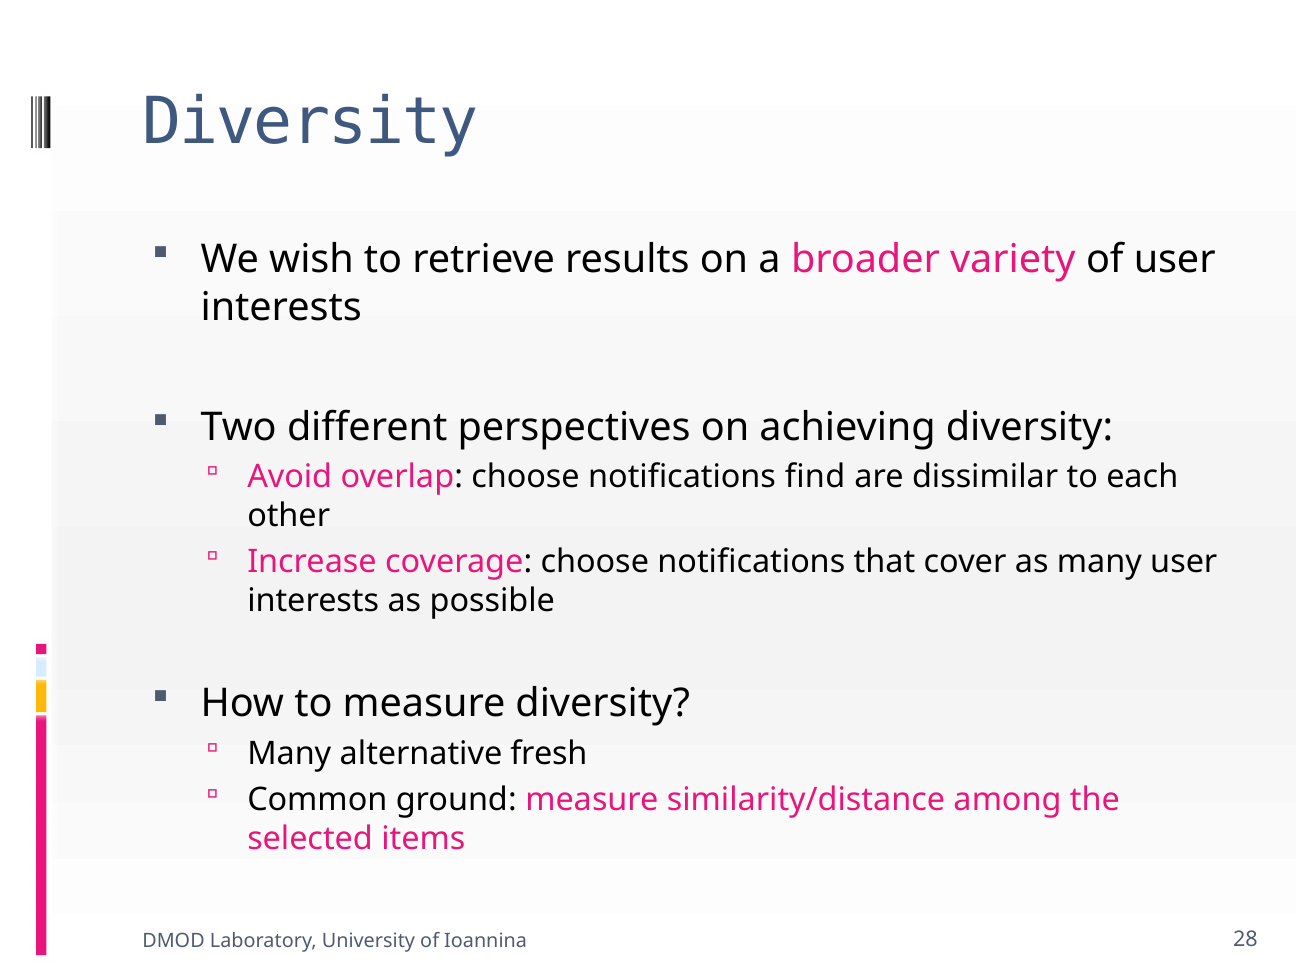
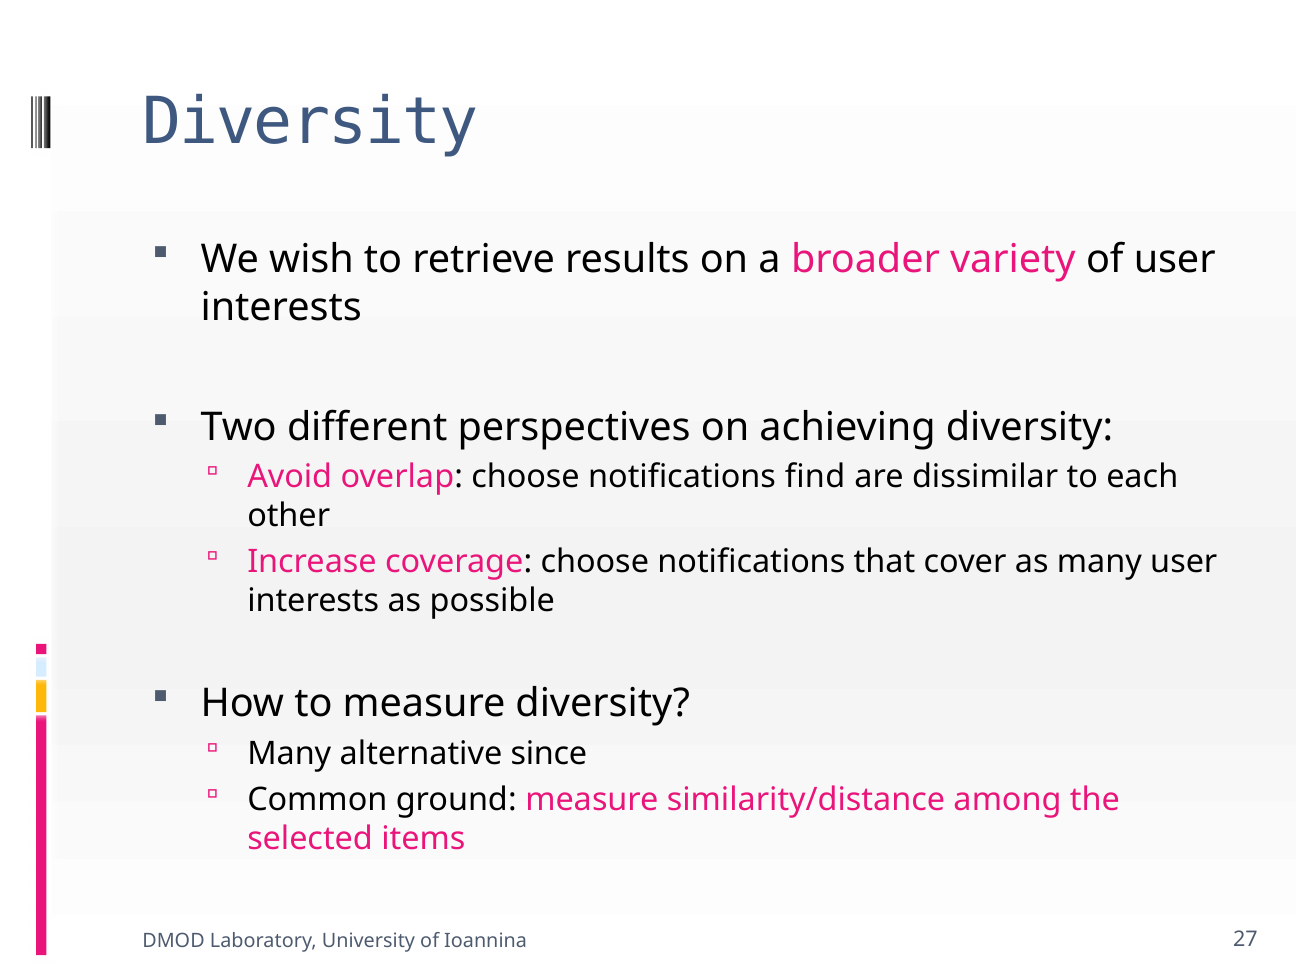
fresh: fresh -> since
28: 28 -> 27
